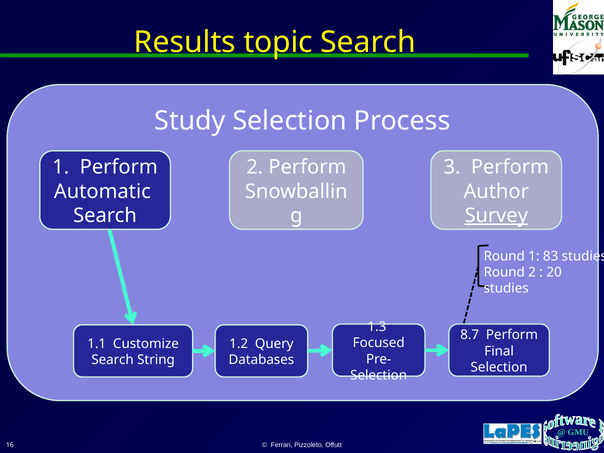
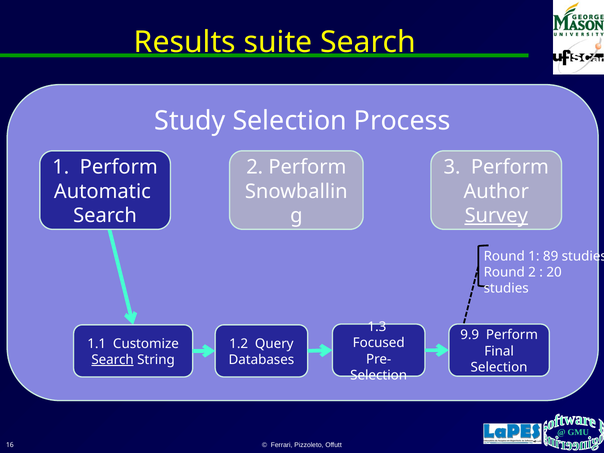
topic: topic -> suite
83: 83 -> 89
8.7: 8.7 -> 9.9
Search at (113, 360) underline: none -> present
